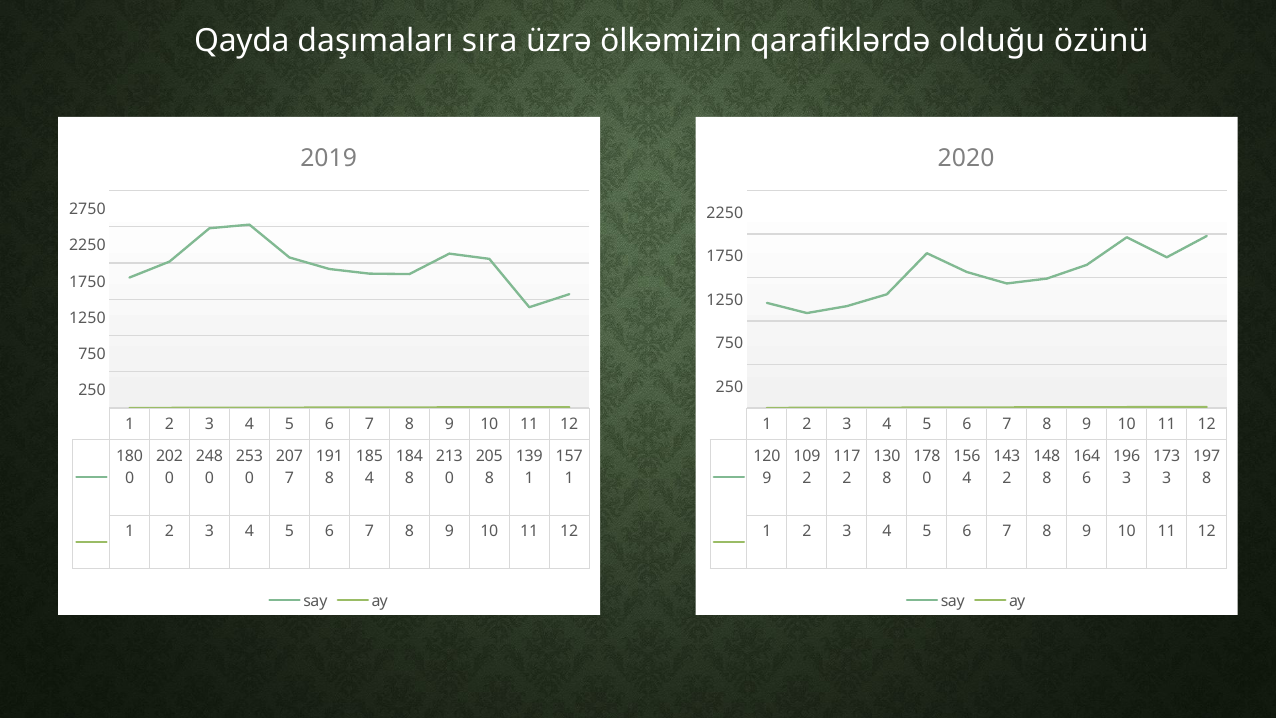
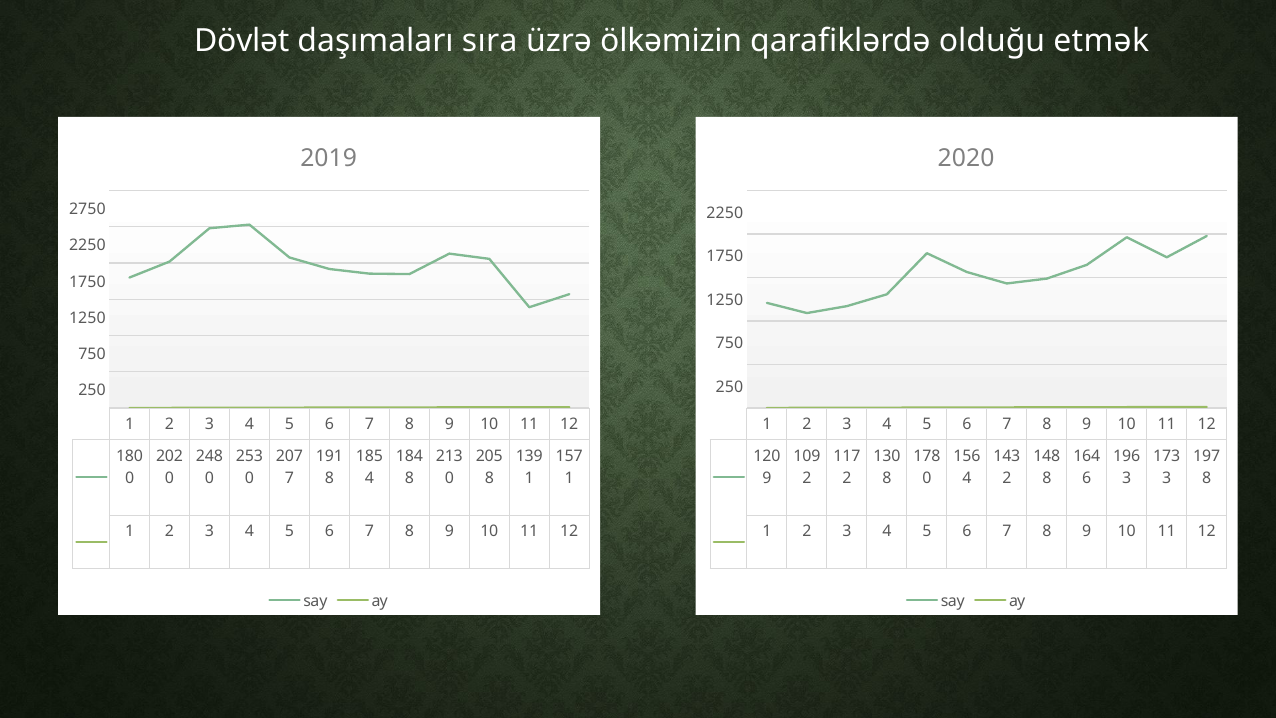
Qayda: Qayda -> Dövlət
özünü: özünü -> etmək
